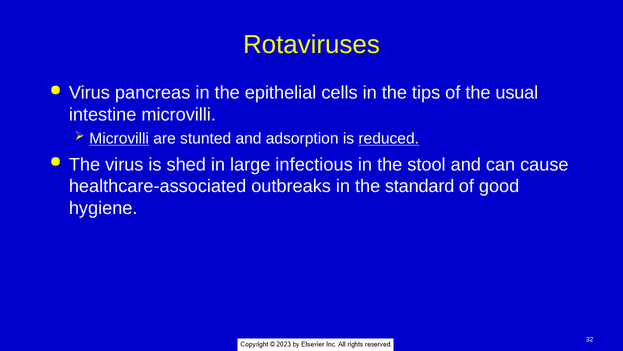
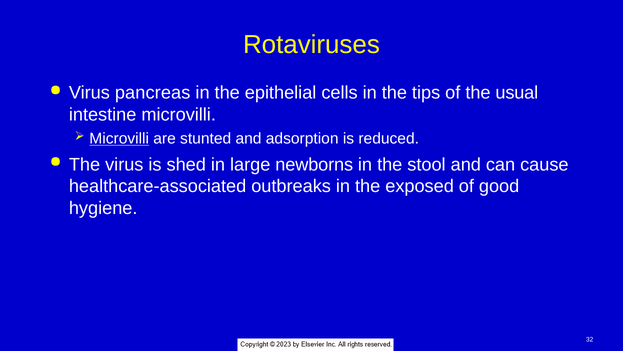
reduced underline: present -> none
infectious: infectious -> newborns
standard: standard -> exposed
